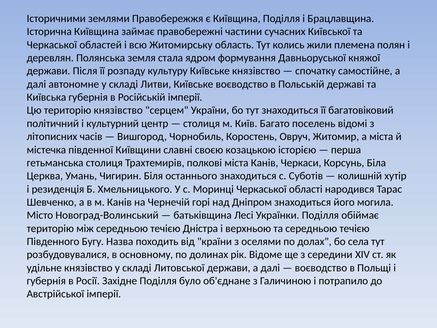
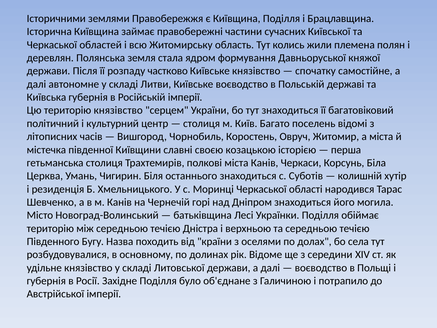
культуру: культуру -> частково
